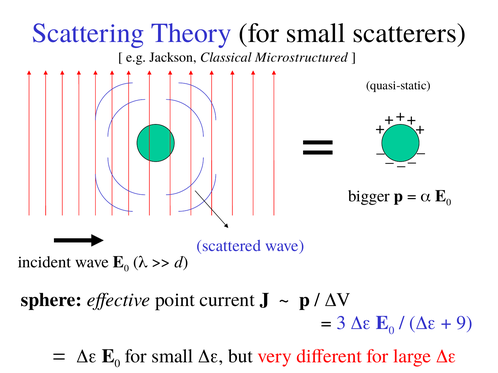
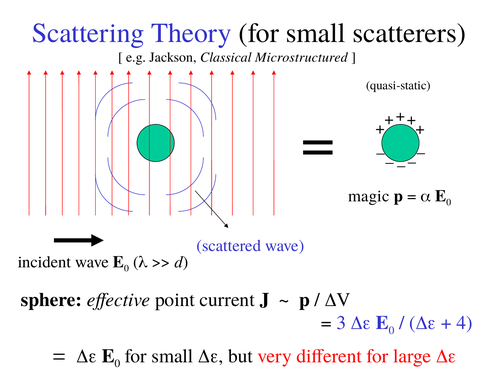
bigger: bigger -> magic
9: 9 -> 4
